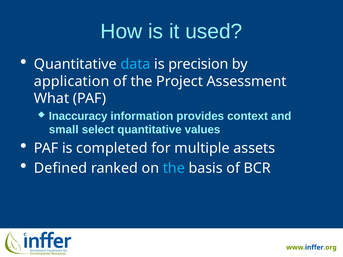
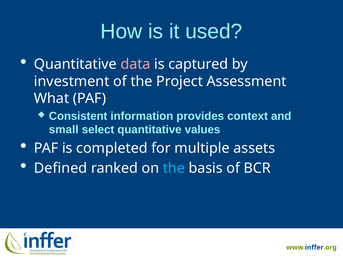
data colour: light blue -> pink
precision: precision -> captured
application: application -> investment
Inaccuracy: Inaccuracy -> Consistent
